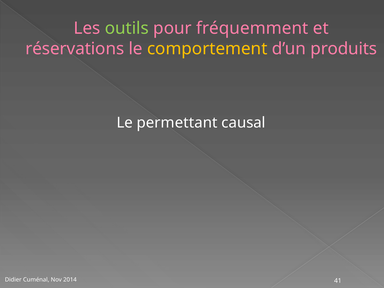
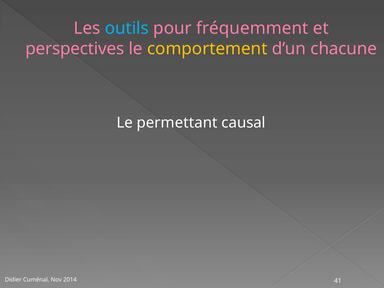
outils colour: light green -> light blue
réservations: réservations -> perspectives
produits: produits -> chacune
